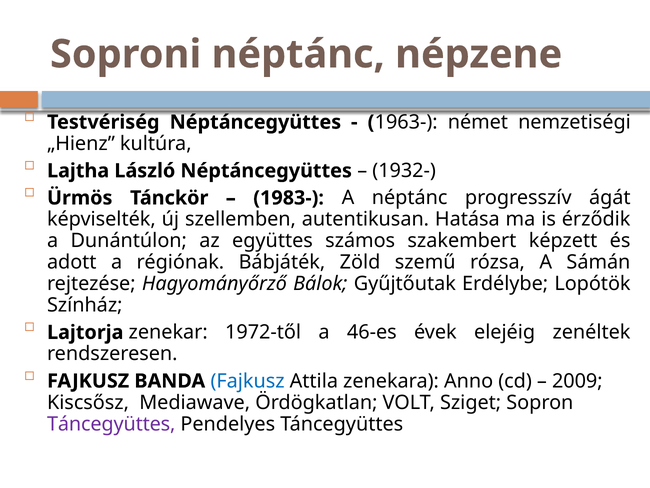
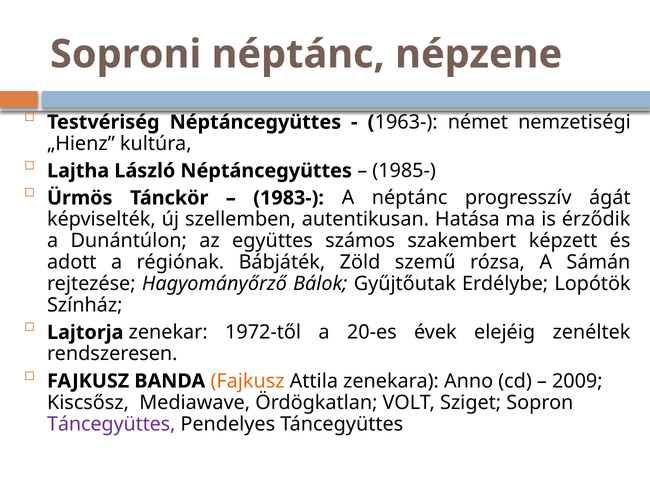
1932-: 1932- -> 1985-
46-es: 46-es -> 20-es
Fajkusz at (248, 381) colour: blue -> orange
